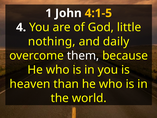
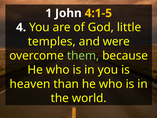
nothing: nothing -> temples
daily: daily -> were
them colour: white -> light green
